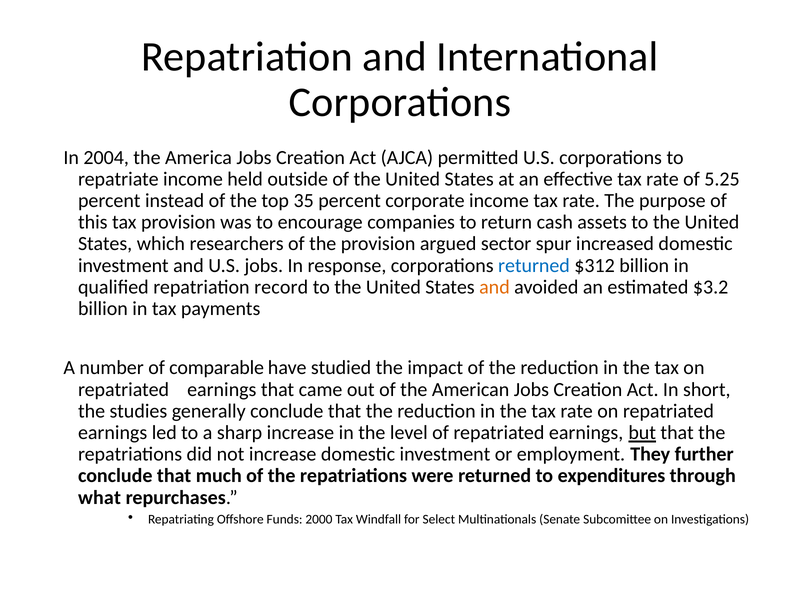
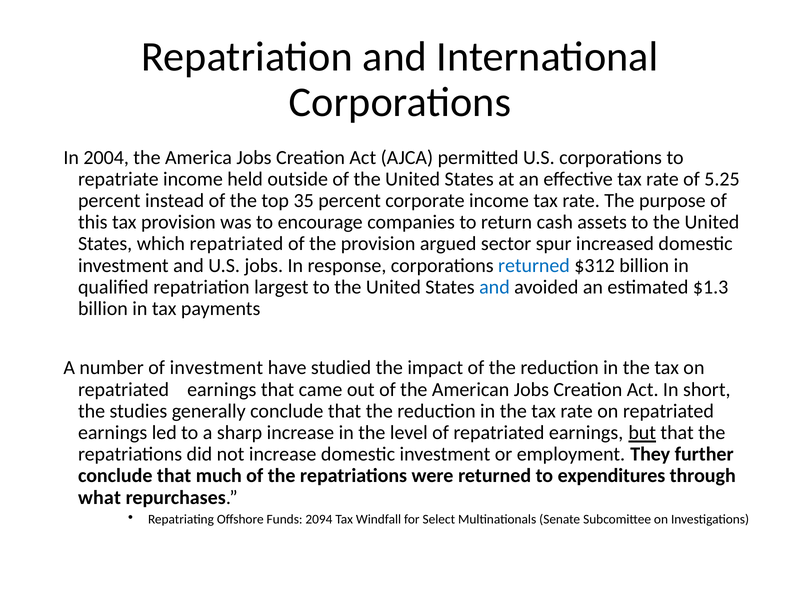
which researchers: researchers -> repatriated
record: record -> largest
and at (494, 287) colour: orange -> blue
$3.2: $3.2 -> $1.3
of comparable: comparable -> investment
2000: 2000 -> 2094
